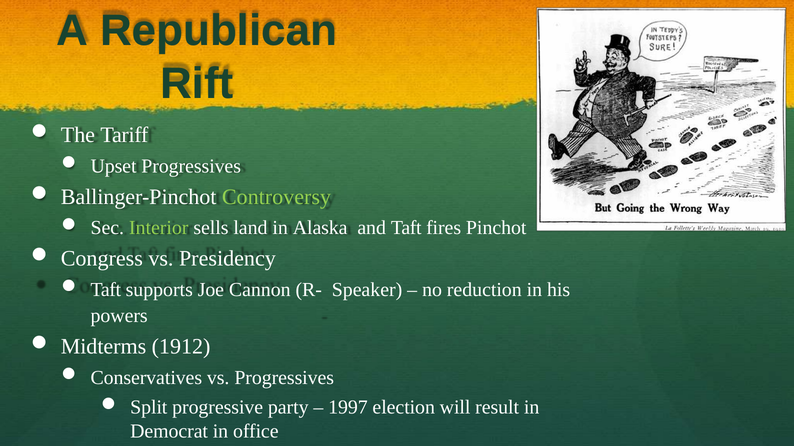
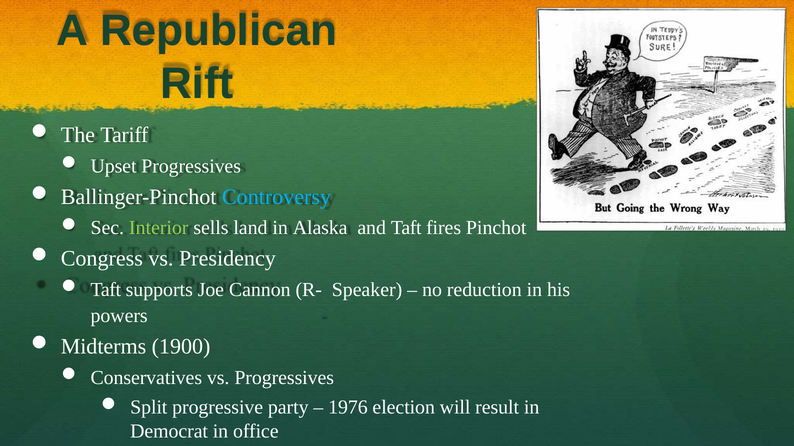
Controversy colour: light green -> light blue
1912: 1912 -> 1900
1997: 1997 -> 1976
